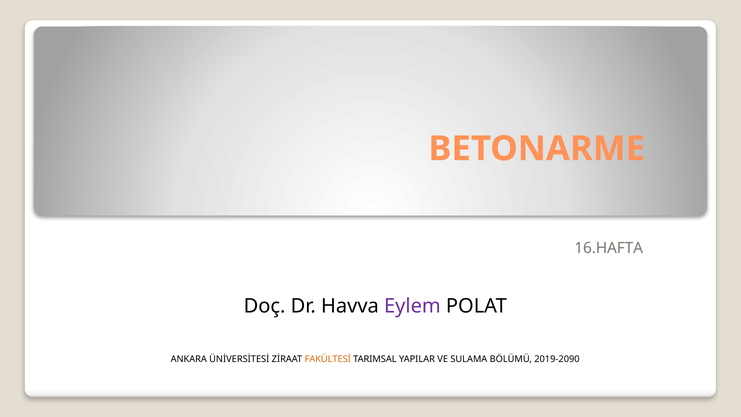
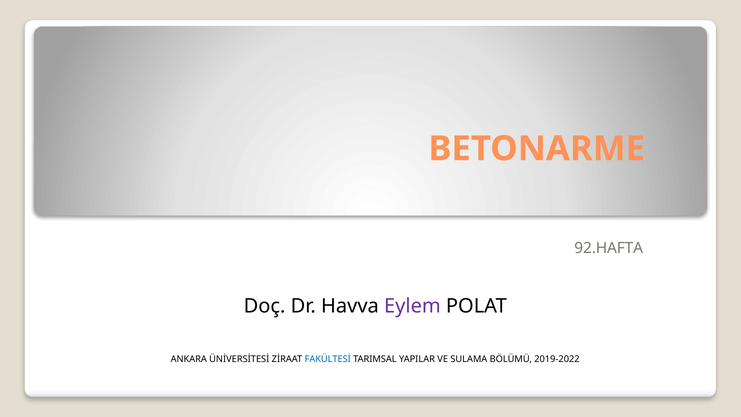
16.HAFTA: 16.HAFTA -> 92.HAFTA
FAKÜLTESİ colour: orange -> blue
2019-2090: 2019-2090 -> 2019-2022
